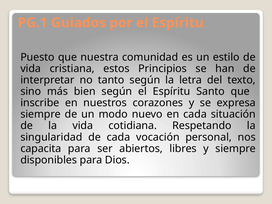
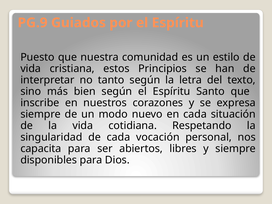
PG.1: PG.1 -> PG.9
